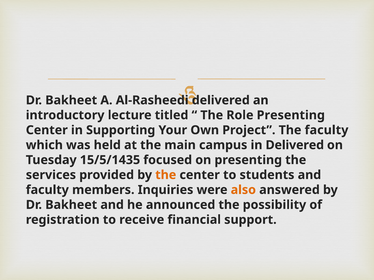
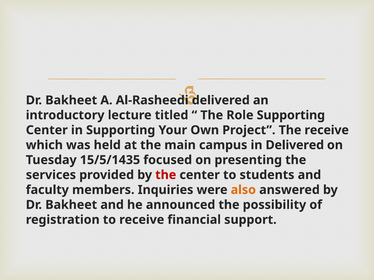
Role Presenting: Presenting -> Supporting
The faculty: faculty -> receive
the at (166, 175) colour: orange -> red
